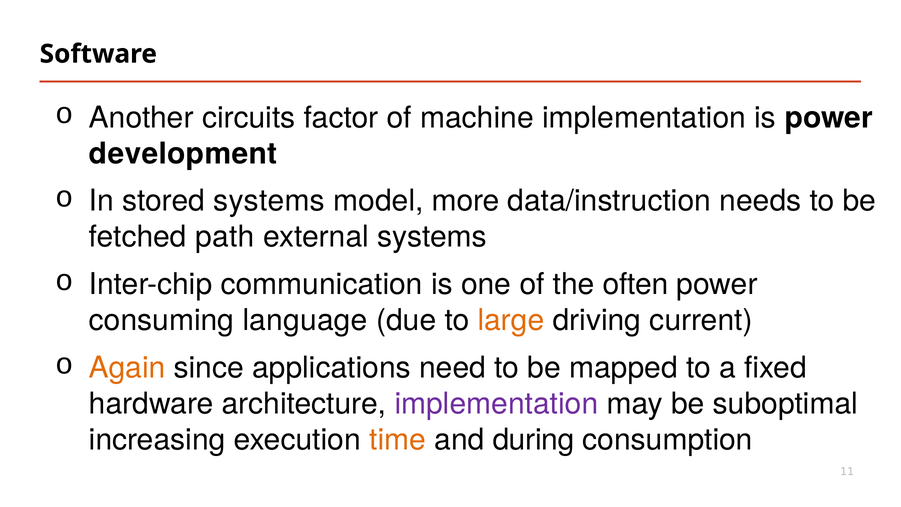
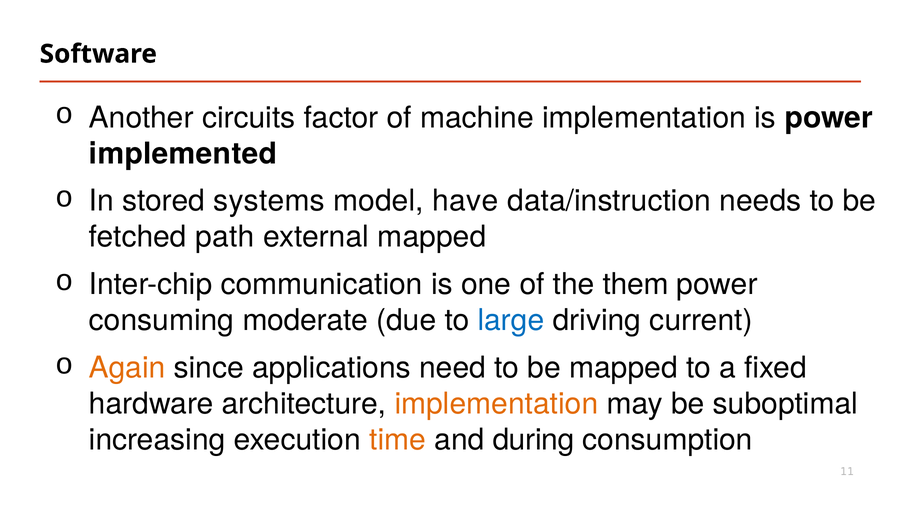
development: development -> implemented
more: more -> have
external systems: systems -> mapped
often: often -> them
language: language -> moderate
large colour: orange -> blue
implementation at (496, 404) colour: purple -> orange
